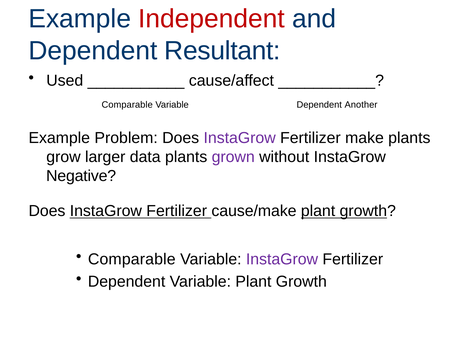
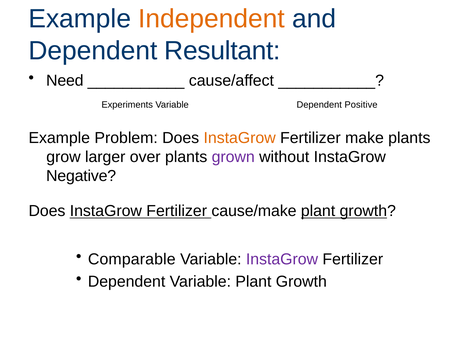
Independent colour: red -> orange
Used: Used -> Need
Comparable at (127, 105): Comparable -> Experiments
Another: Another -> Positive
InstaGrow at (240, 138) colour: purple -> orange
data: data -> over
